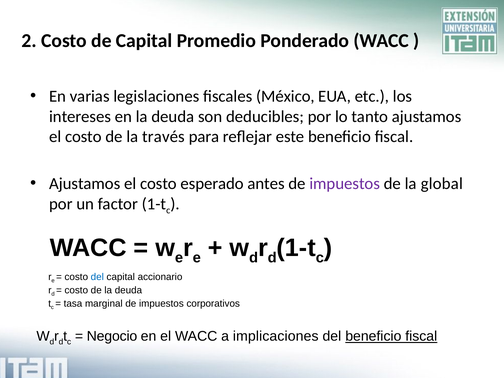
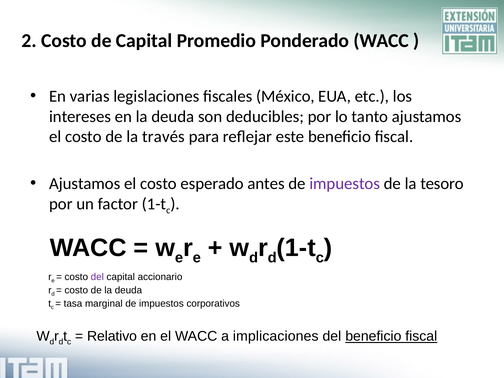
global: global -> tesoro
del at (97, 277) colour: blue -> purple
Negocio: Negocio -> Relativo
